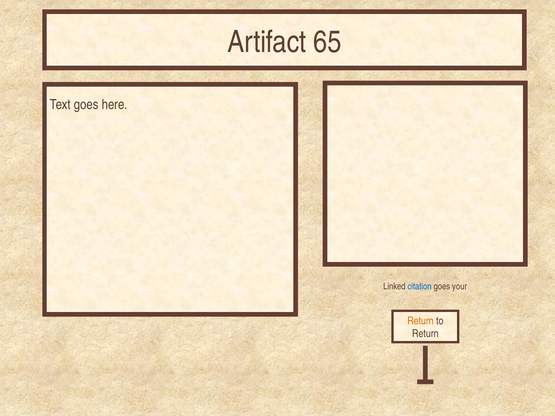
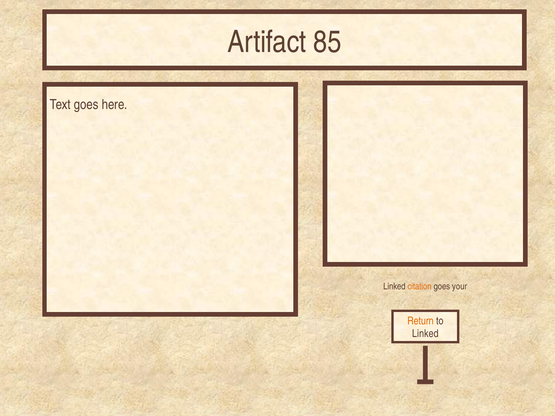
65: 65 -> 85
citation colour: blue -> orange
Return at (425, 334): Return -> Linked
